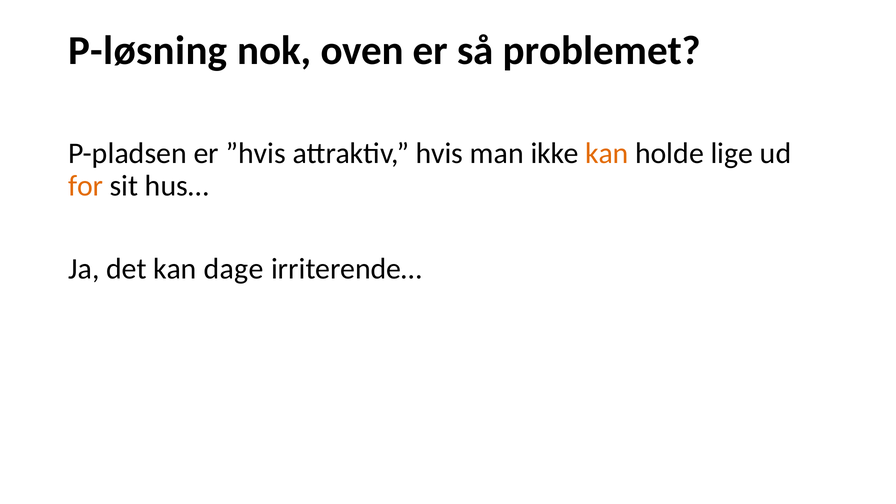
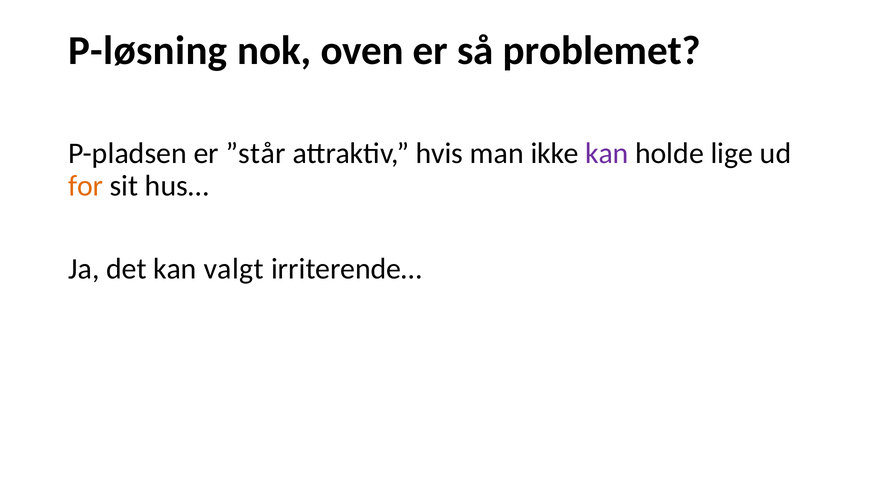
”hvis: ”hvis -> ”står
kan at (607, 153) colour: orange -> purple
dage: dage -> valgt
